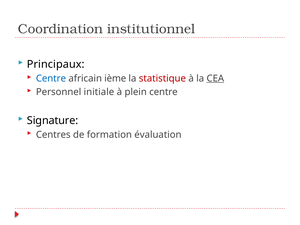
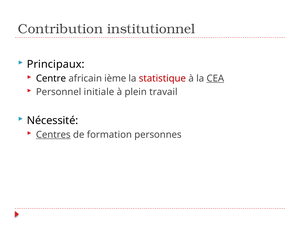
Coordination: Coordination -> Contribution
Centre at (51, 78) colour: blue -> black
plein centre: centre -> travail
Signature: Signature -> Nécessité
Centres underline: none -> present
évaluation: évaluation -> personnes
